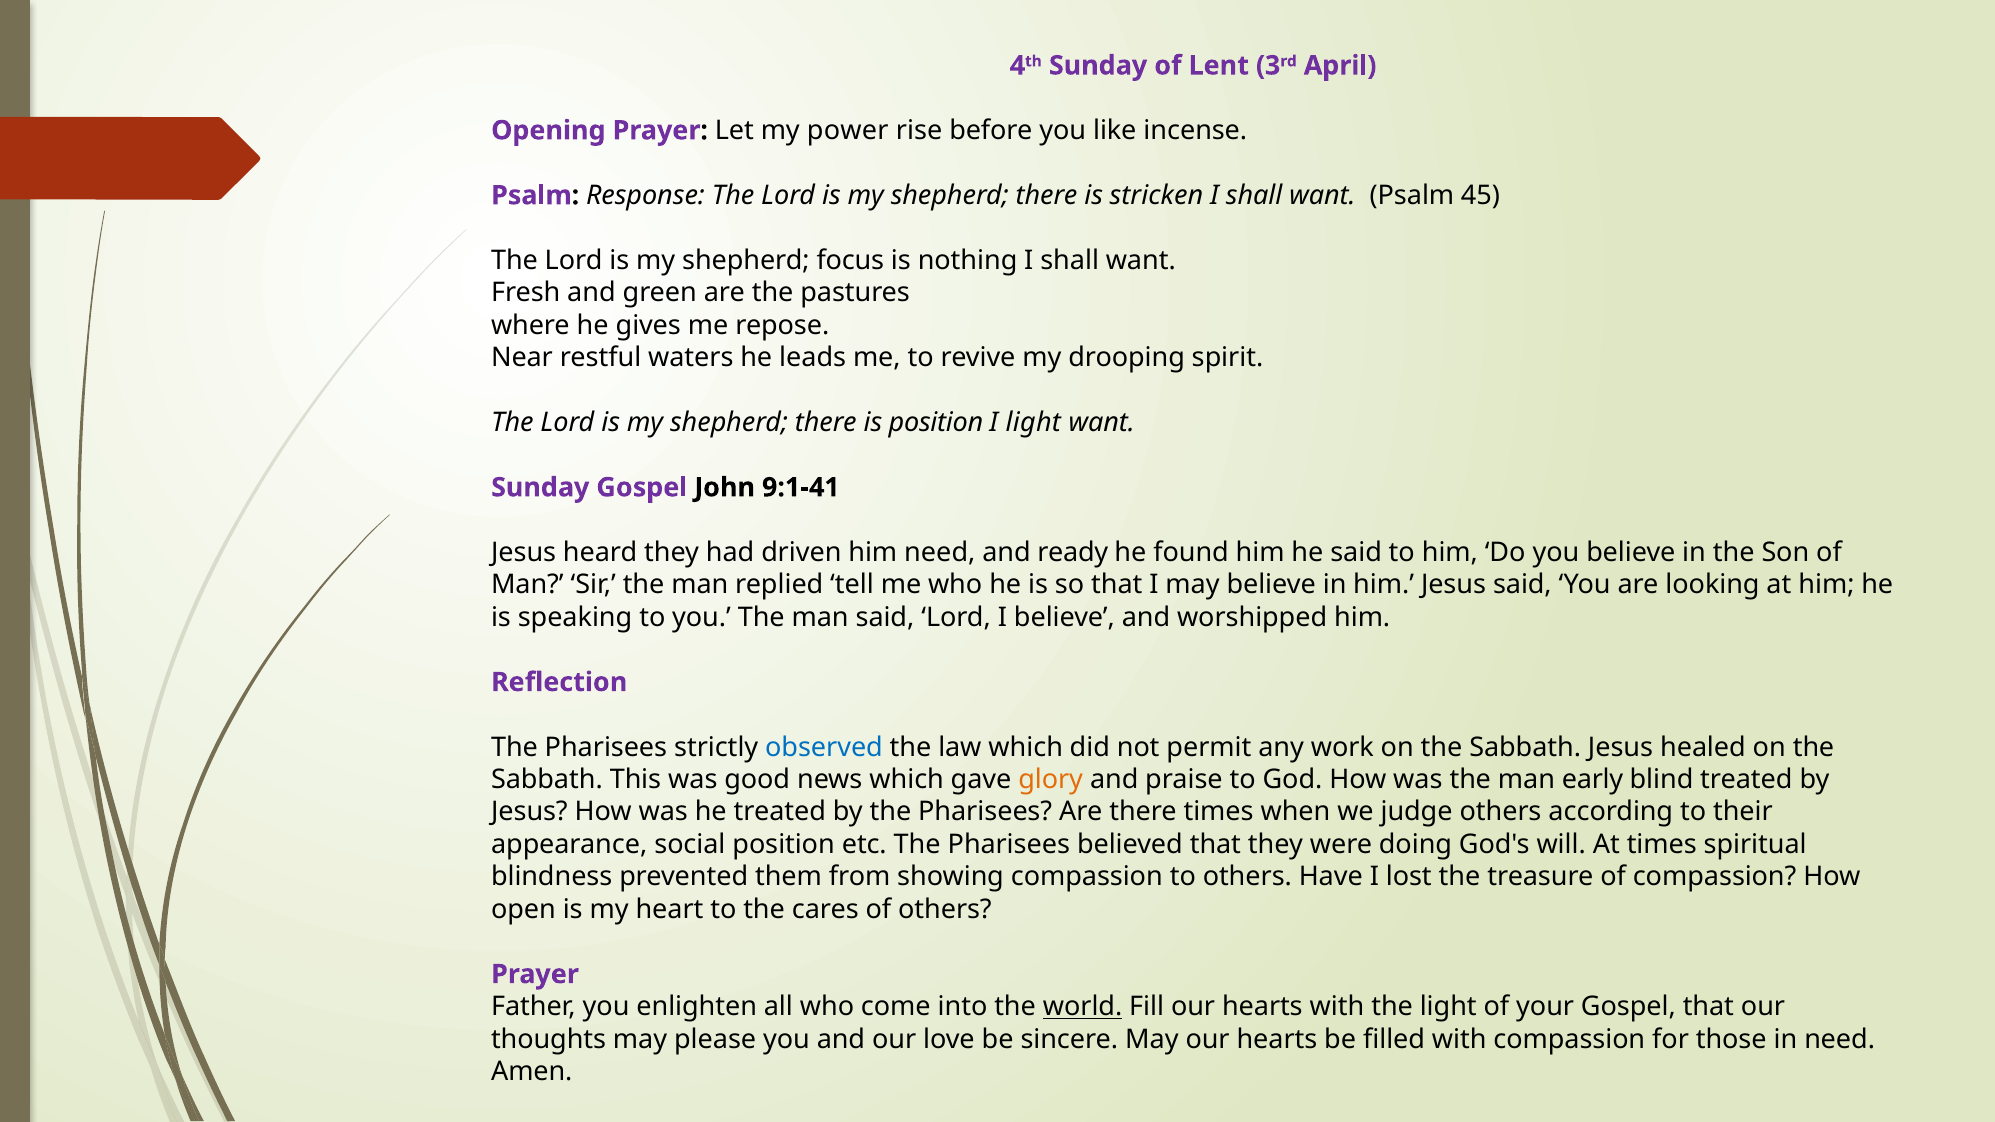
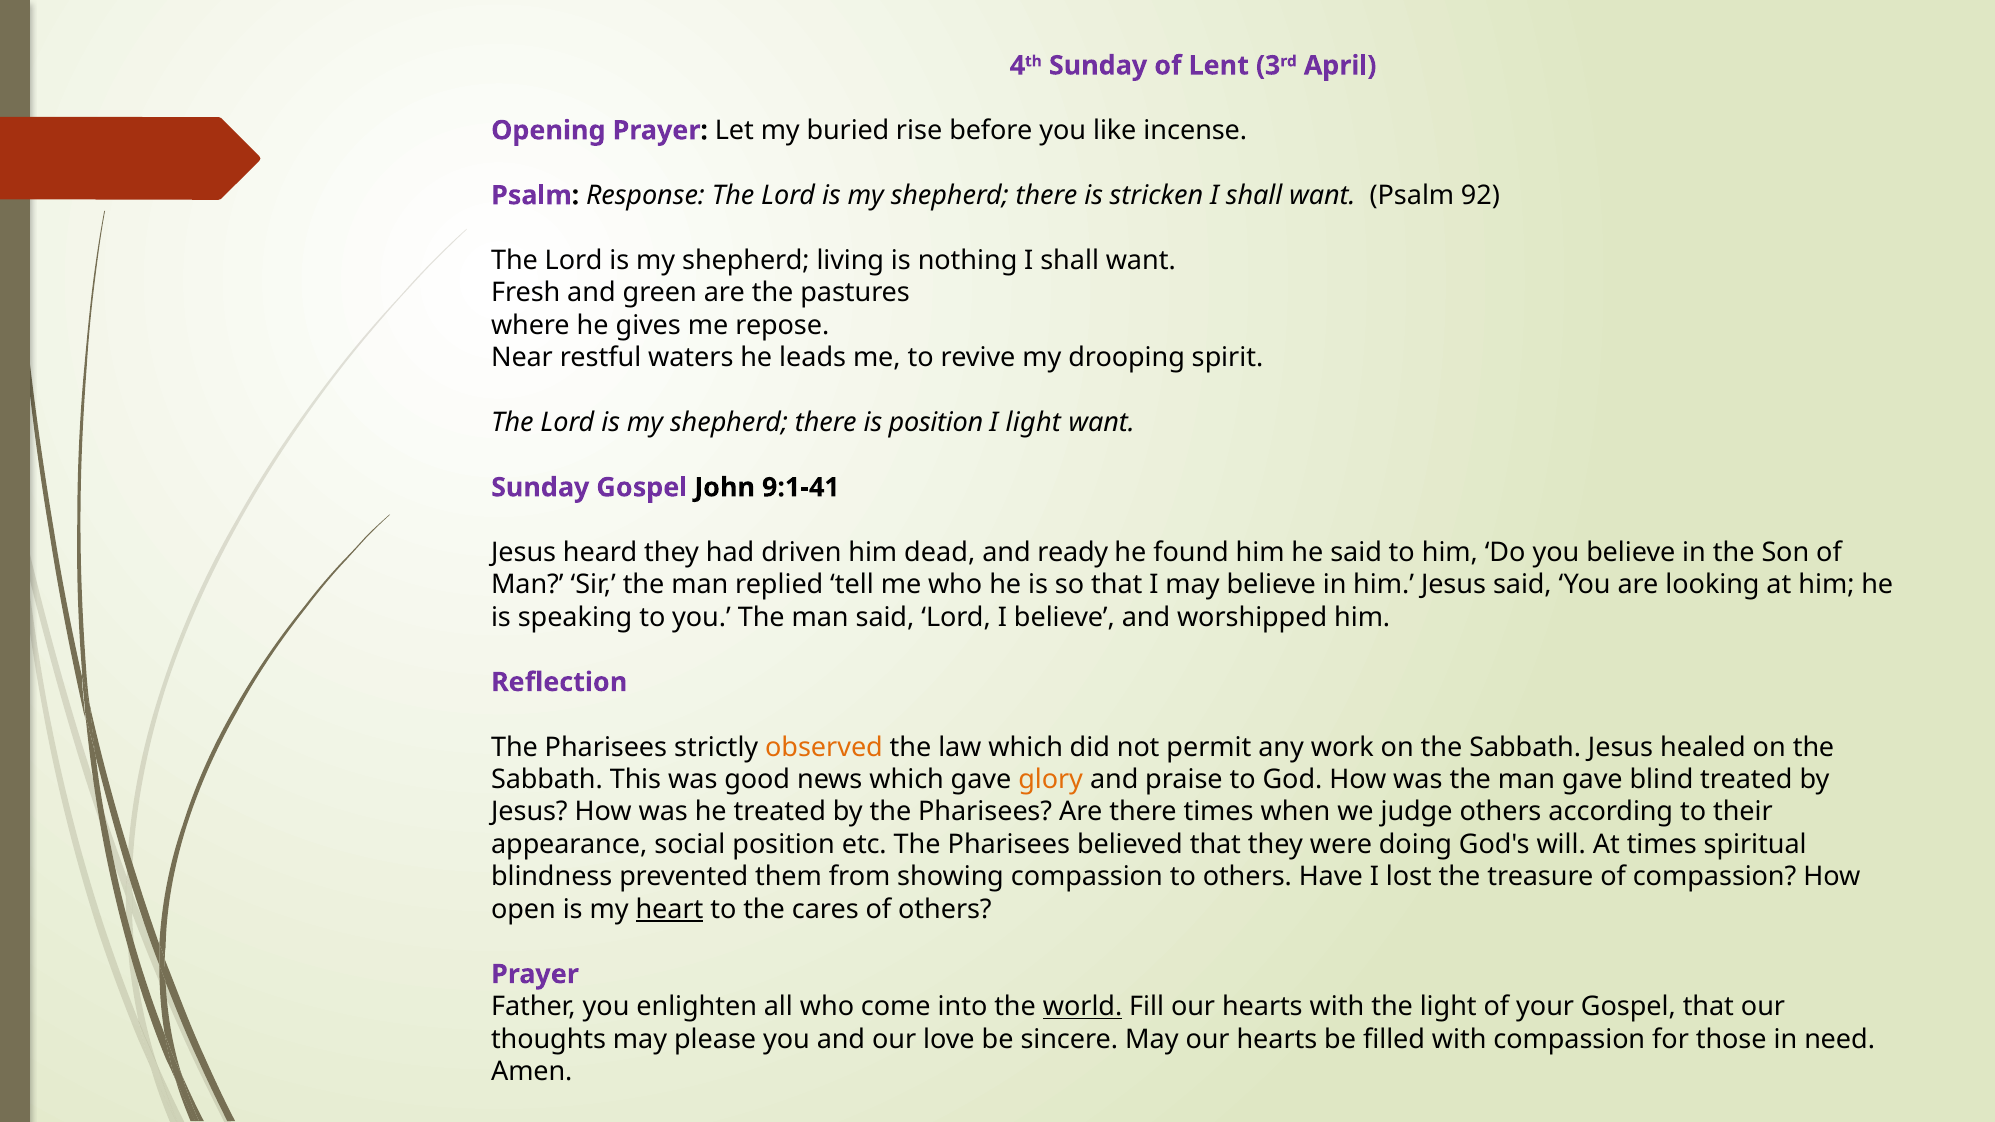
power: power -> buried
45: 45 -> 92
focus: focus -> living
him need: need -> dead
observed colour: blue -> orange
man early: early -> gave
heart underline: none -> present
